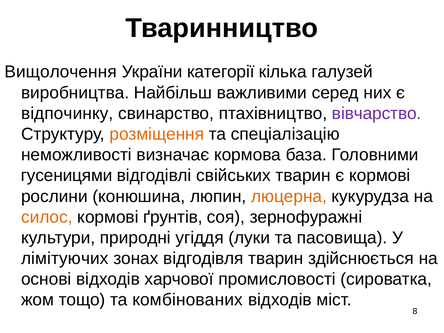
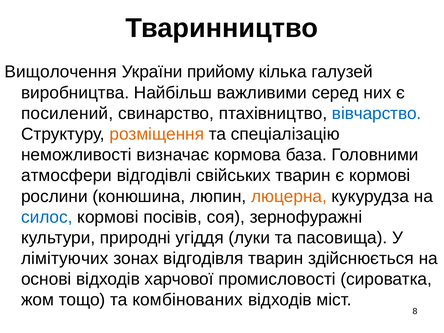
категорії: категорії -> прийому
відпочинку: відпочинку -> посилений
вівчарство colour: purple -> blue
гусеницями: гусеницями -> атмосфери
силос colour: orange -> blue
ґрунтів: ґрунтів -> посівів
